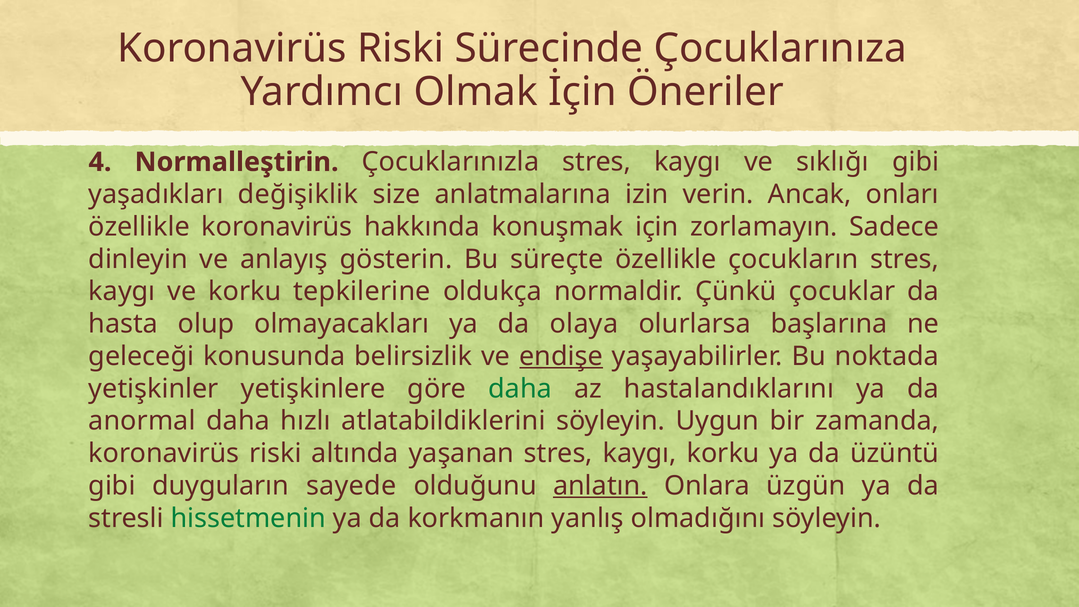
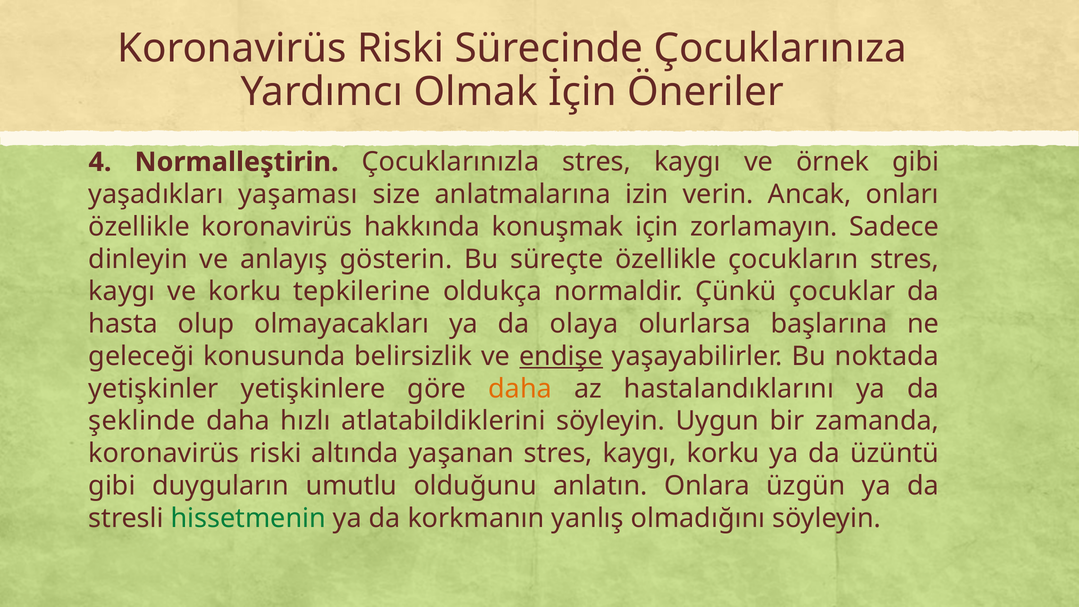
sıklığı: sıklığı -> örnek
değişiklik: değişiklik -> yaşaması
daha at (520, 389) colour: green -> orange
anormal: anormal -> şeklinde
sayede: sayede -> umutlu
anlatın underline: present -> none
